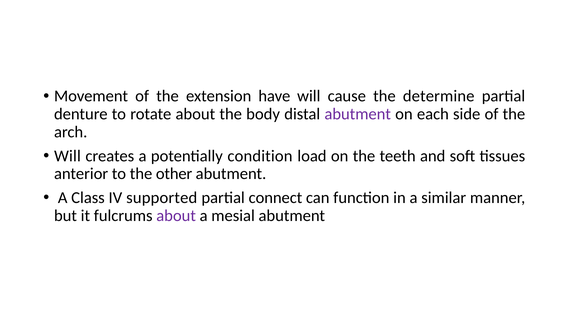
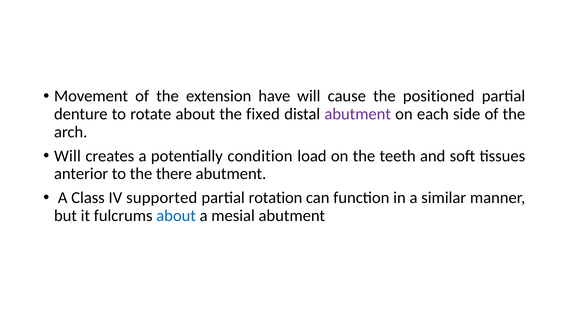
determine: determine -> positioned
body: body -> fixed
other: other -> there
connect: connect -> rotation
about at (176, 216) colour: purple -> blue
